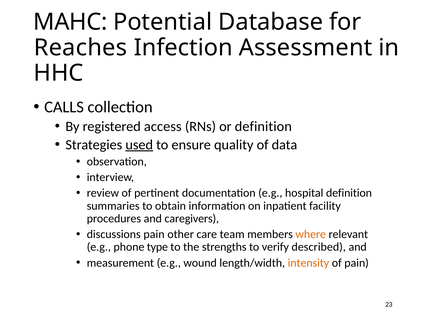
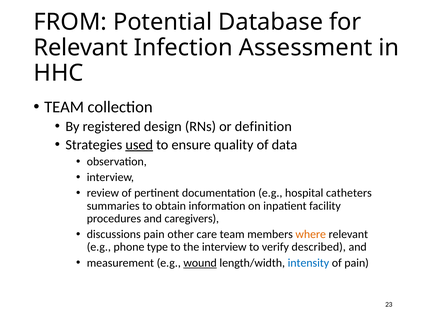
MAHC: MAHC -> FROM
Reaches at (80, 48): Reaches -> Relevant
CALLS at (64, 107): CALLS -> TEAM
access: access -> design
hospital definition: definition -> catheters
the strengths: strengths -> interview
wound underline: none -> present
intensity colour: orange -> blue
